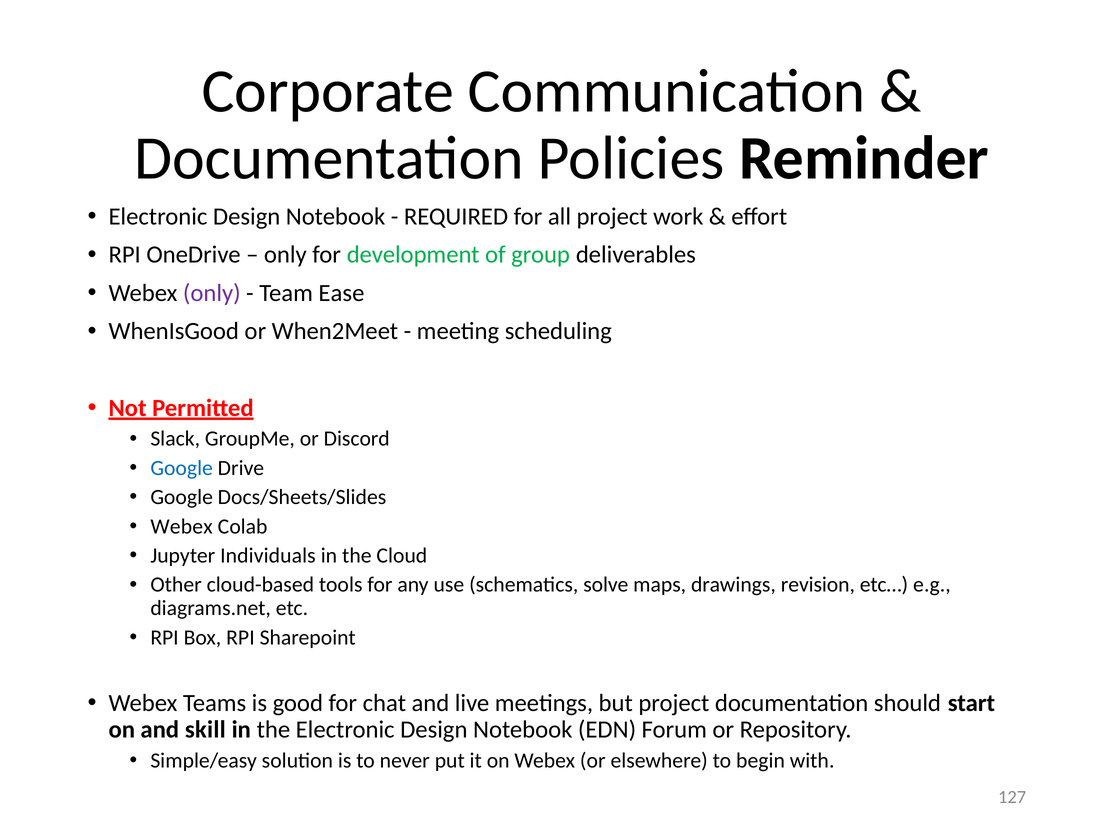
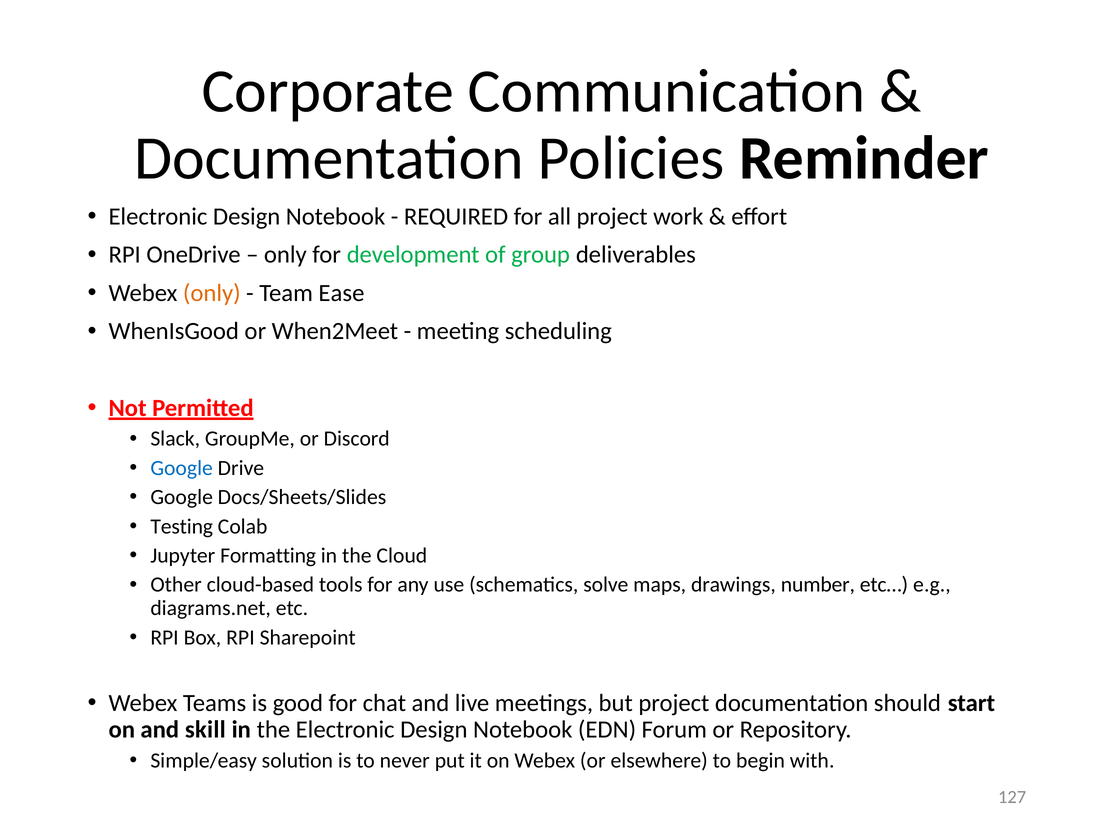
only at (212, 293) colour: purple -> orange
Webex at (182, 527): Webex -> Testing
Individuals: Individuals -> Formatting
revision: revision -> number
